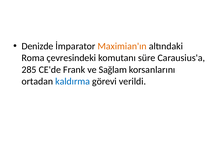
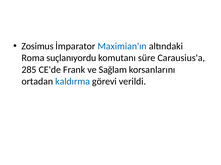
Denizde: Denizde -> Zosimus
Maximian'ın colour: orange -> blue
çevresindeki: çevresindeki -> suçlanıyordu
